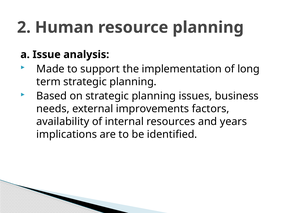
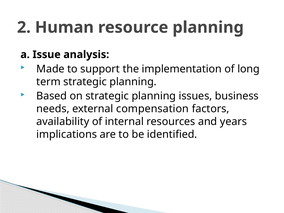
improvements: improvements -> compensation
